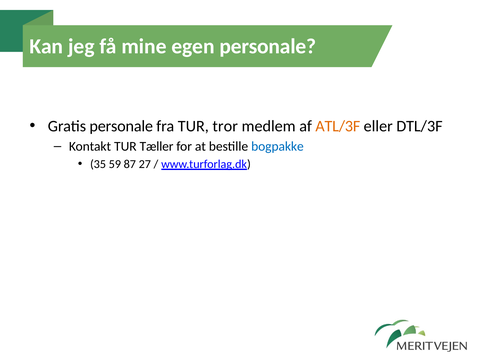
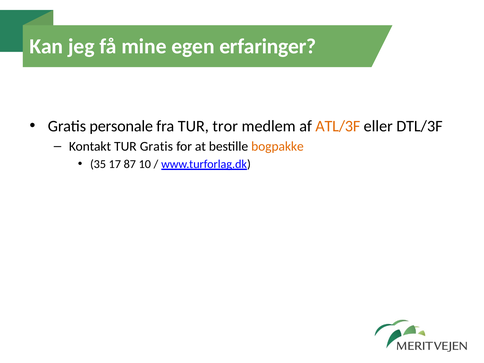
egen personale: personale -> erfaringer
TUR Tæller: Tæller -> Gratis
bogpakke colour: blue -> orange
59: 59 -> 17
27: 27 -> 10
